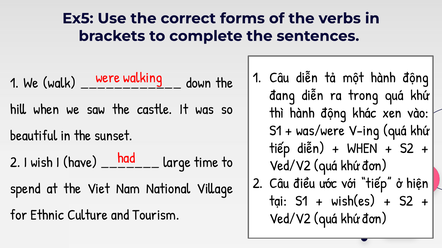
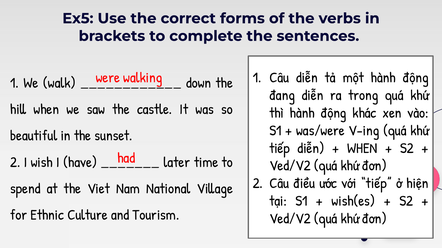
large: large -> later
